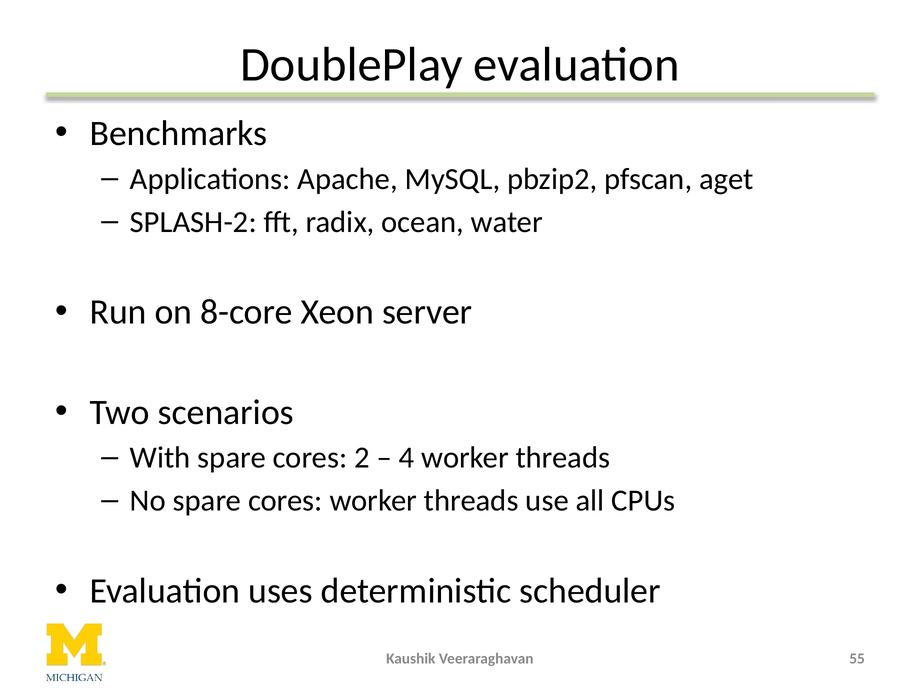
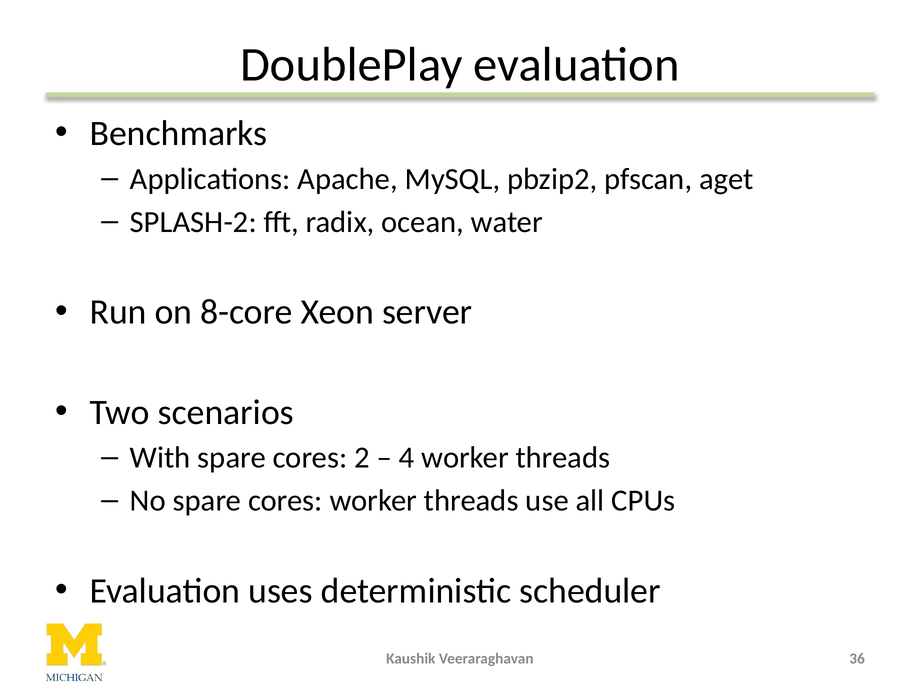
55: 55 -> 36
